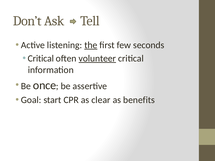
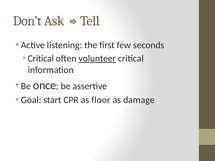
the underline: present -> none
clear: clear -> floor
benefits: benefits -> damage
